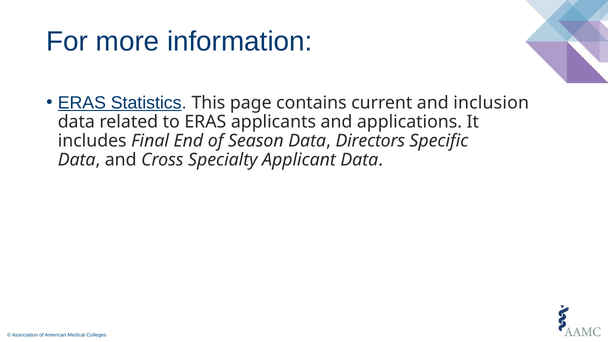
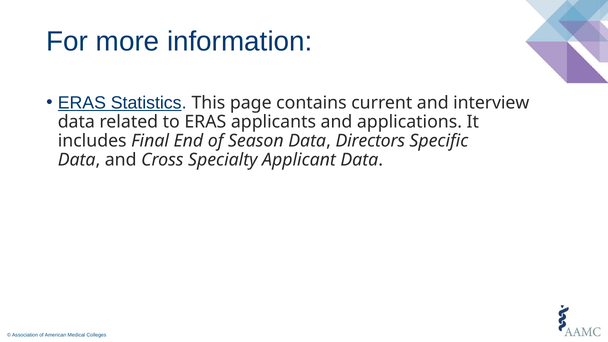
inclusion: inclusion -> interview
